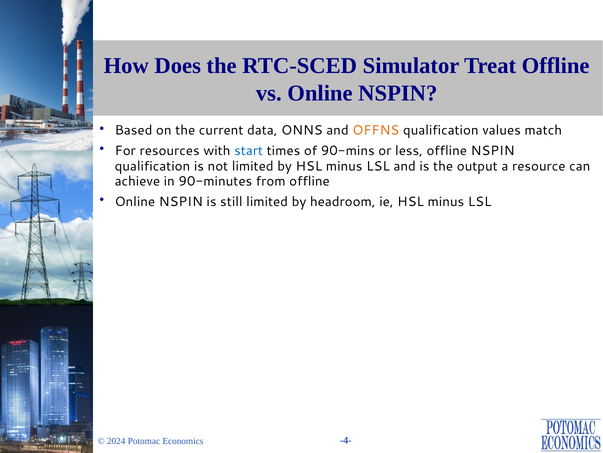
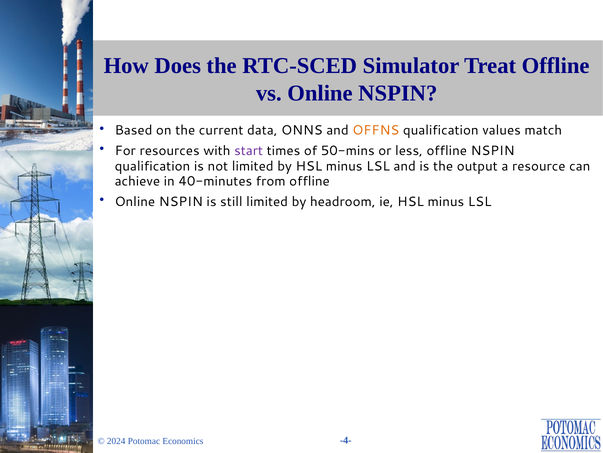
start colour: blue -> purple
90-mins: 90-mins -> 50-mins
90-minutes: 90-minutes -> 40-minutes
